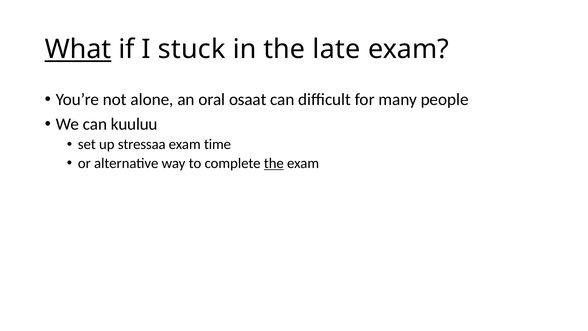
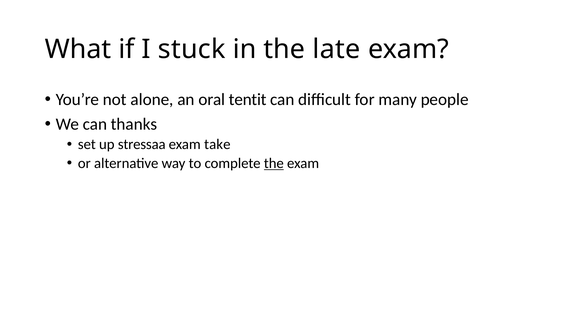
What underline: present -> none
osaat: osaat -> tentit
kuuluu: kuuluu -> thanks
time: time -> take
